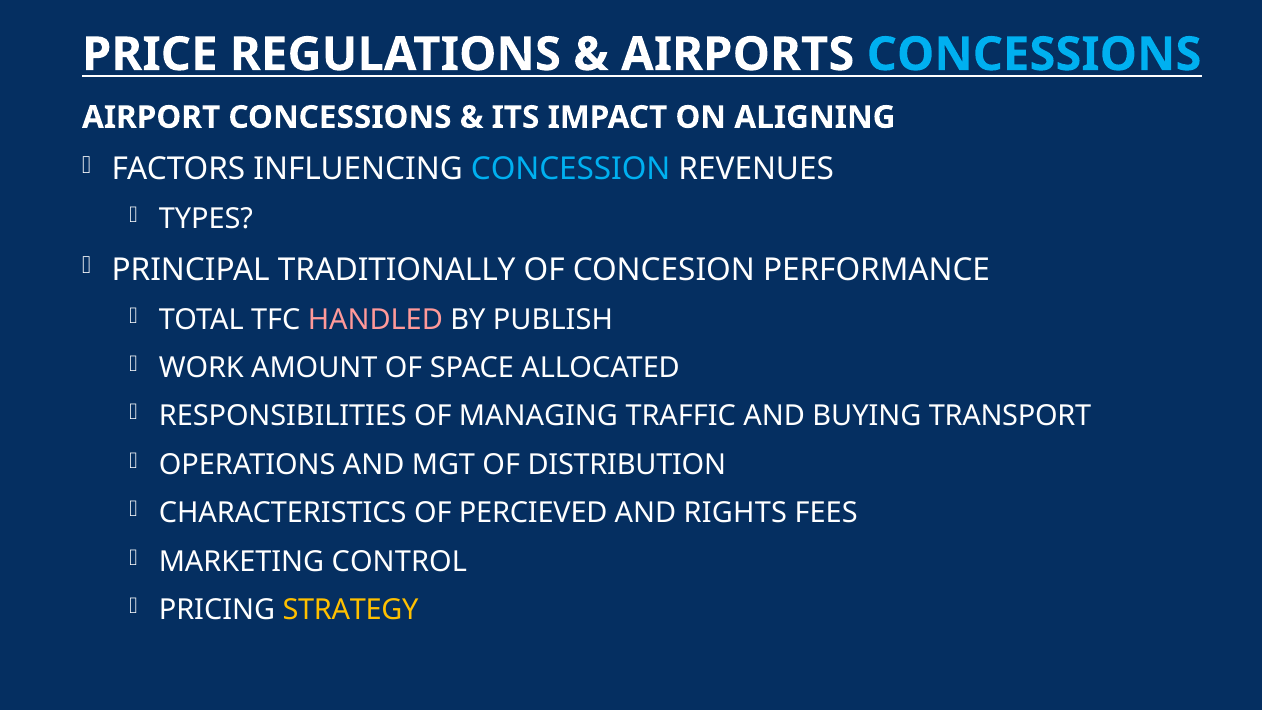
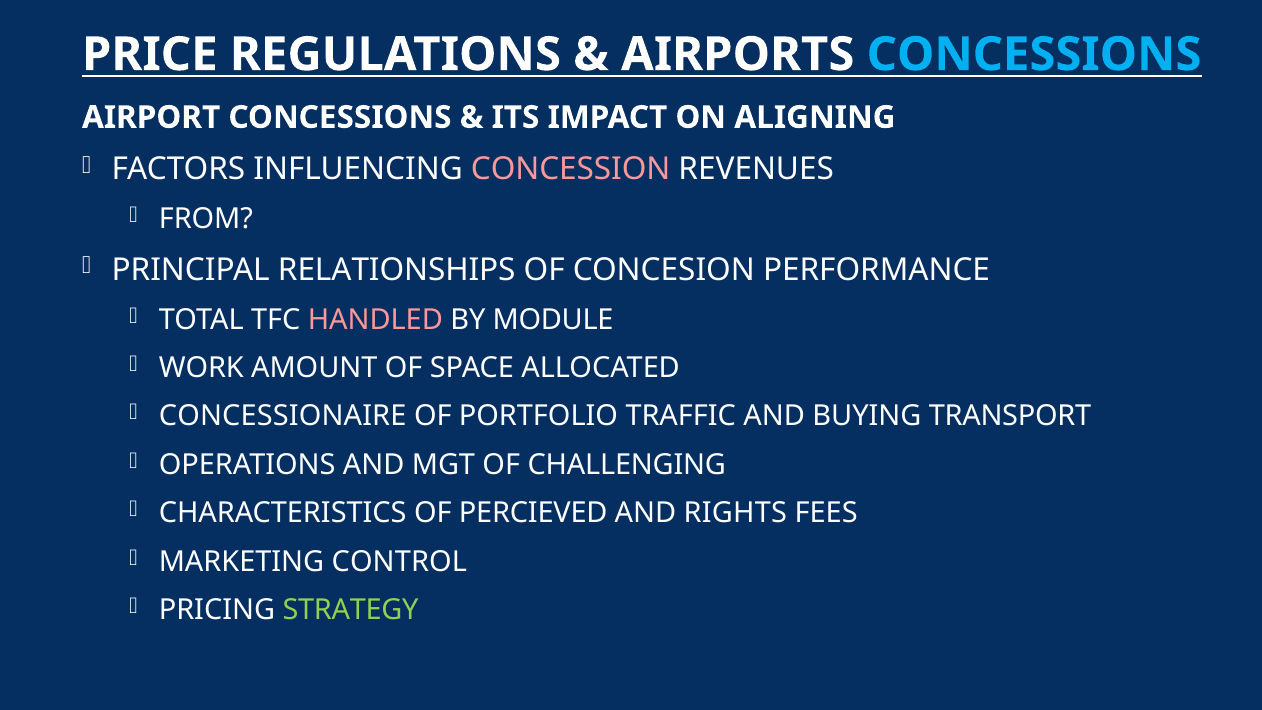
CONCESSION colour: light blue -> pink
TYPES: TYPES -> FROM
TRADITIONALLY: TRADITIONALLY -> RELATIONSHIPS
PUBLISH: PUBLISH -> MODULE
RESPONSIBILITIES: RESPONSIBILITIES -> CONCESSIONAIRE
MANAGING: MANAGING -> PORTFOLIO
DISTRIBUTION: DISTRIBUTION -> CHALLENGING
STRATEGY colour: yellow -> light green
